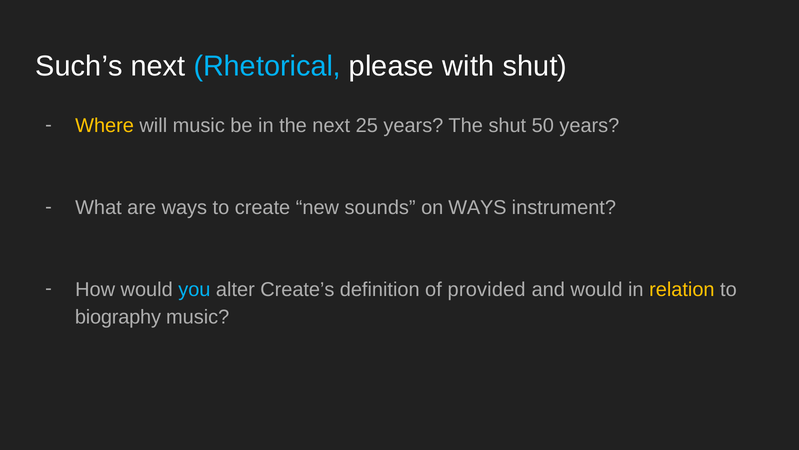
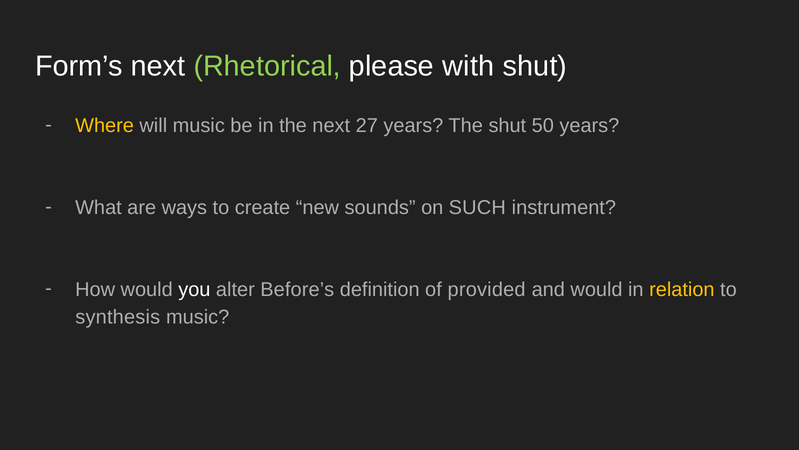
Such’s: Such’s -> Form’s
Rhetorical colour: light blue -> light green
25: 25 -> 27
on WAYS: WAYS -> SUCH
you colour: light blue -> white
Create’s: Create’s -> Before’s
biography: biography -> synthesis
